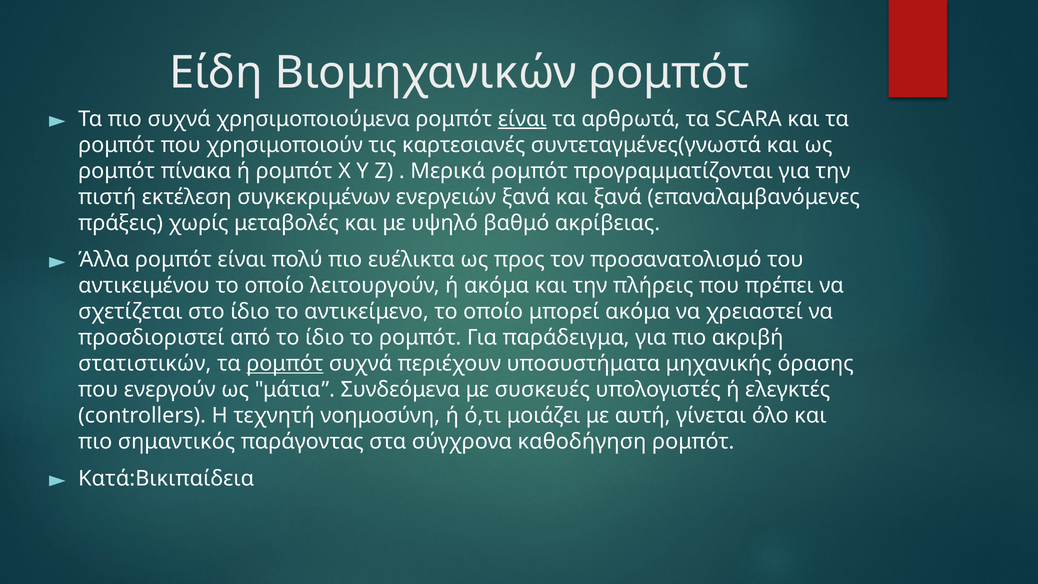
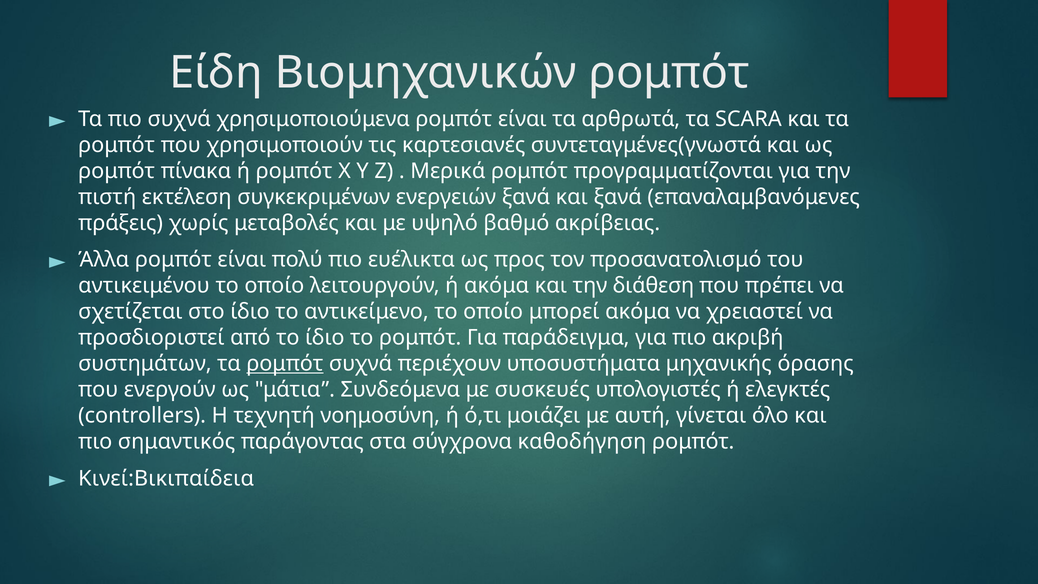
είναι at (522, 119) underline: present -> none
πλήρεις: πλήρεις -> διάθεση
στατιστικών: στατιστικών -> συστημάτων
Κατά:Βικιπαίδεια: Κατά:Βικιπαίδεια -> Κινεί:Βικιπαίδεια
